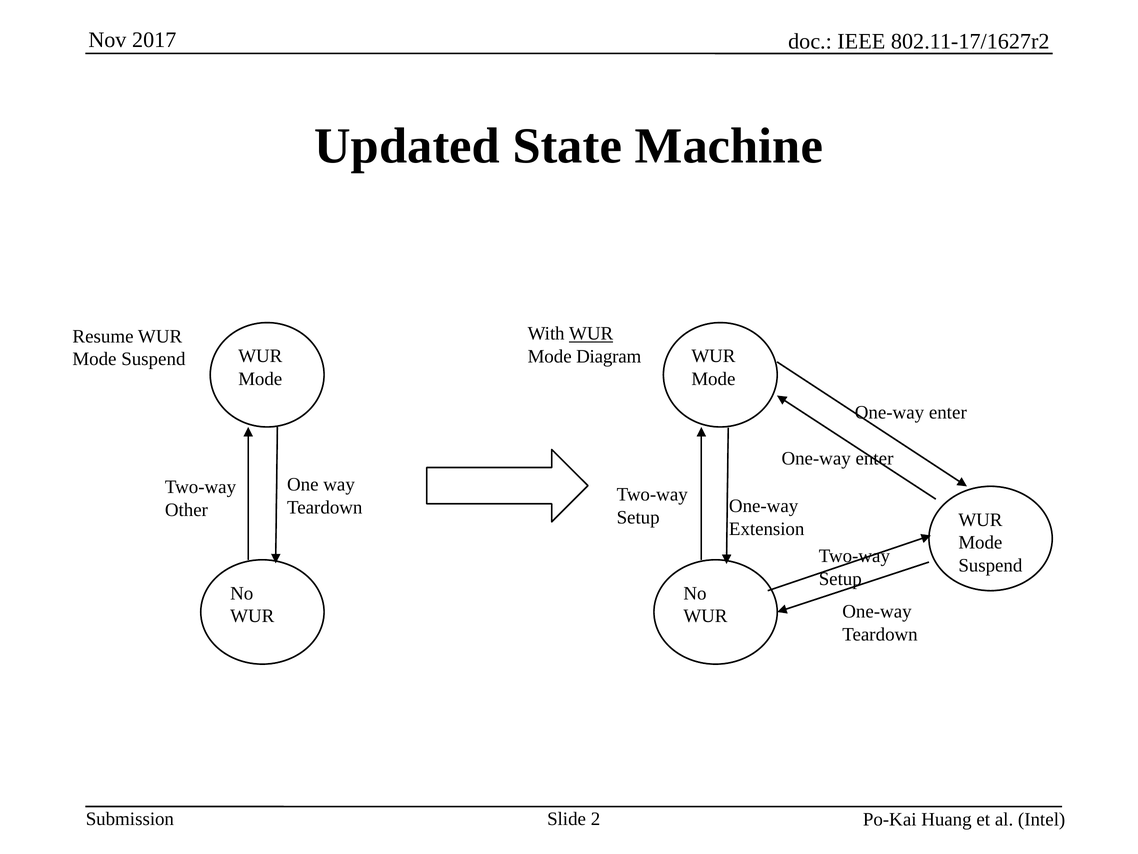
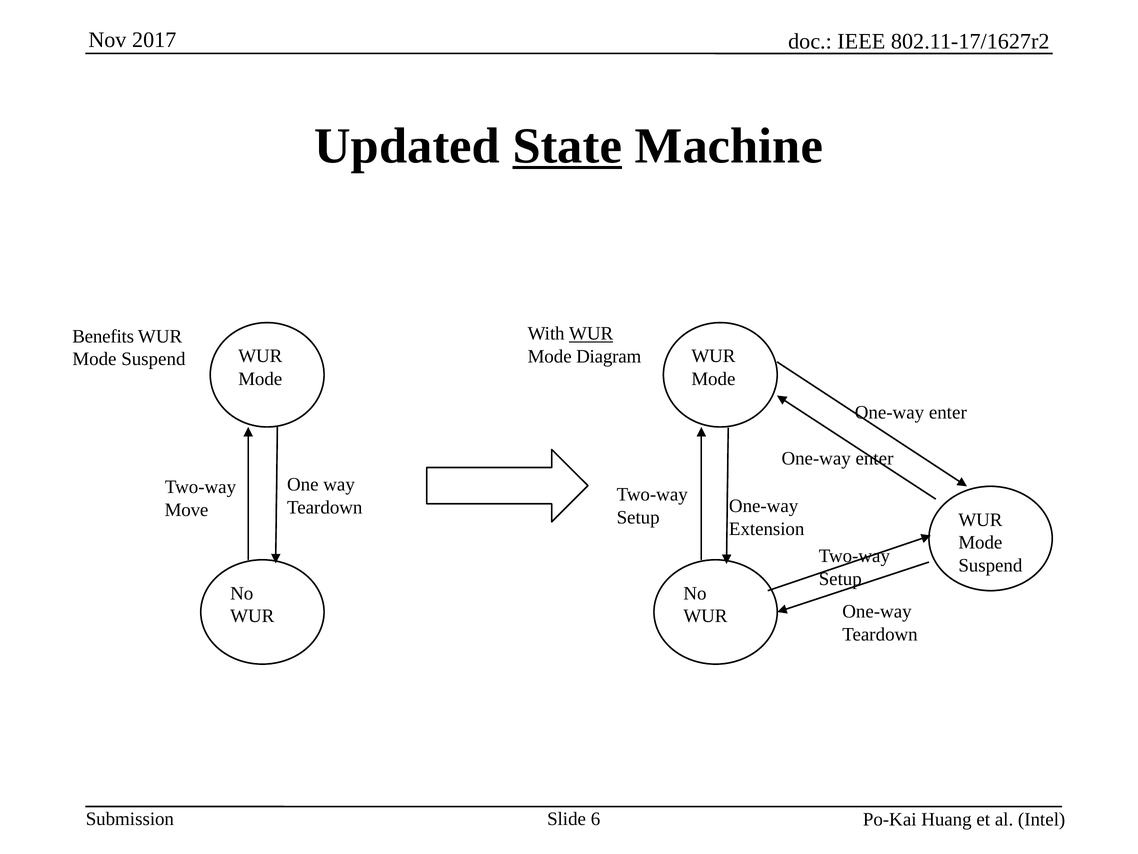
State underline: none -> present
Resume: Resume -> Benefits
Other: Other -> Move
2: 2 -> 6
